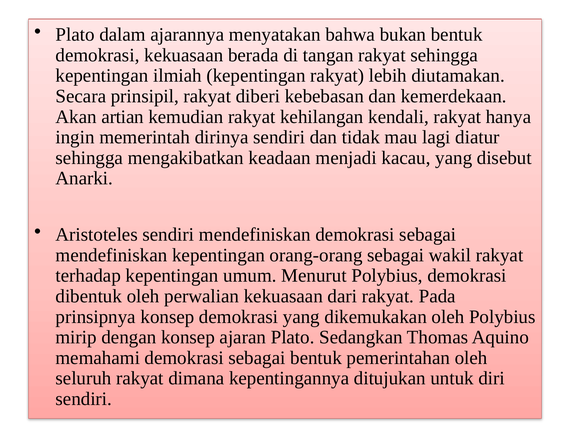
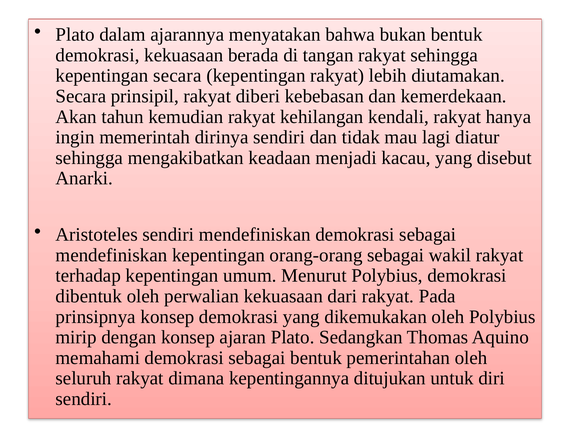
kepentingan ilmiah: ilmiah -> secara
artian: artian -> tahun
